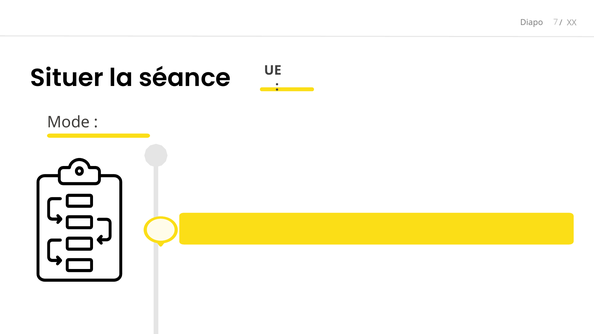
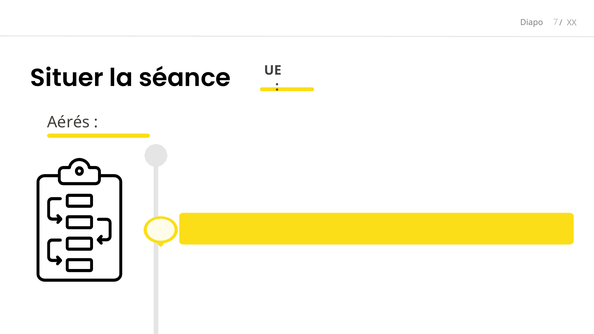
Mode: Mode -> Aérés
